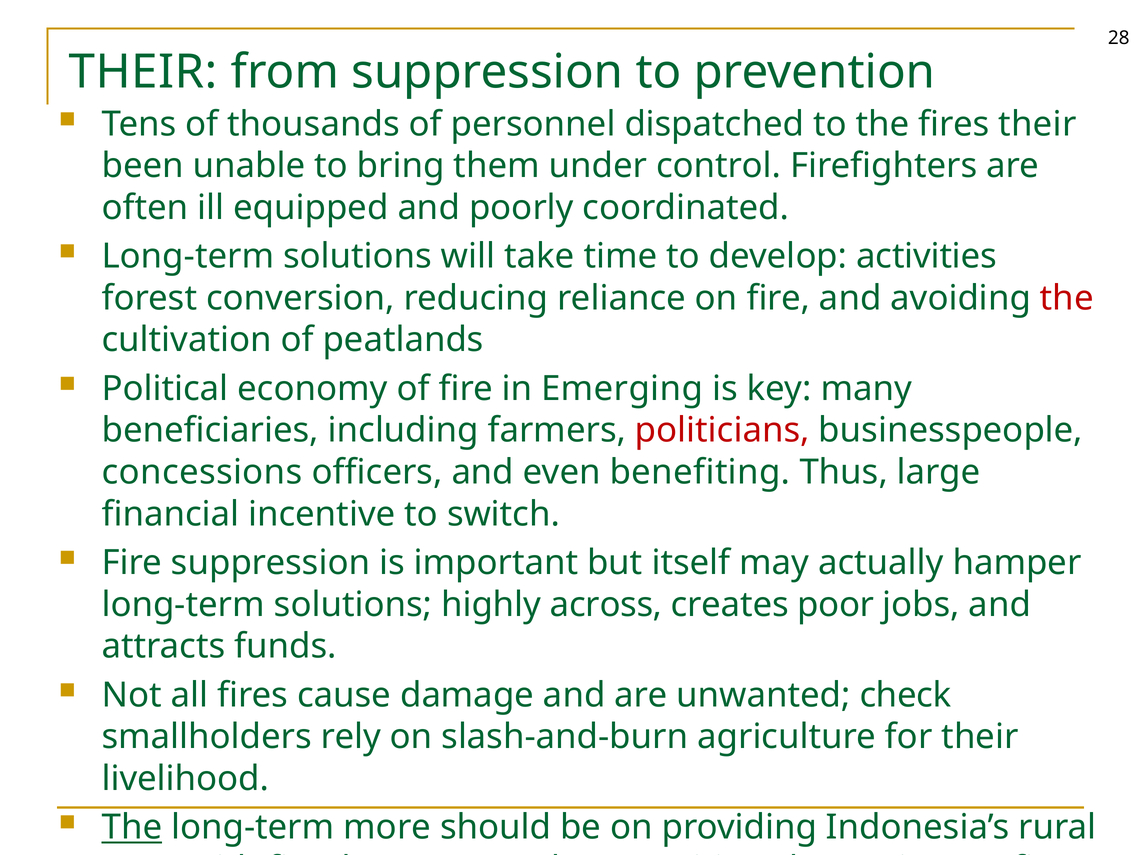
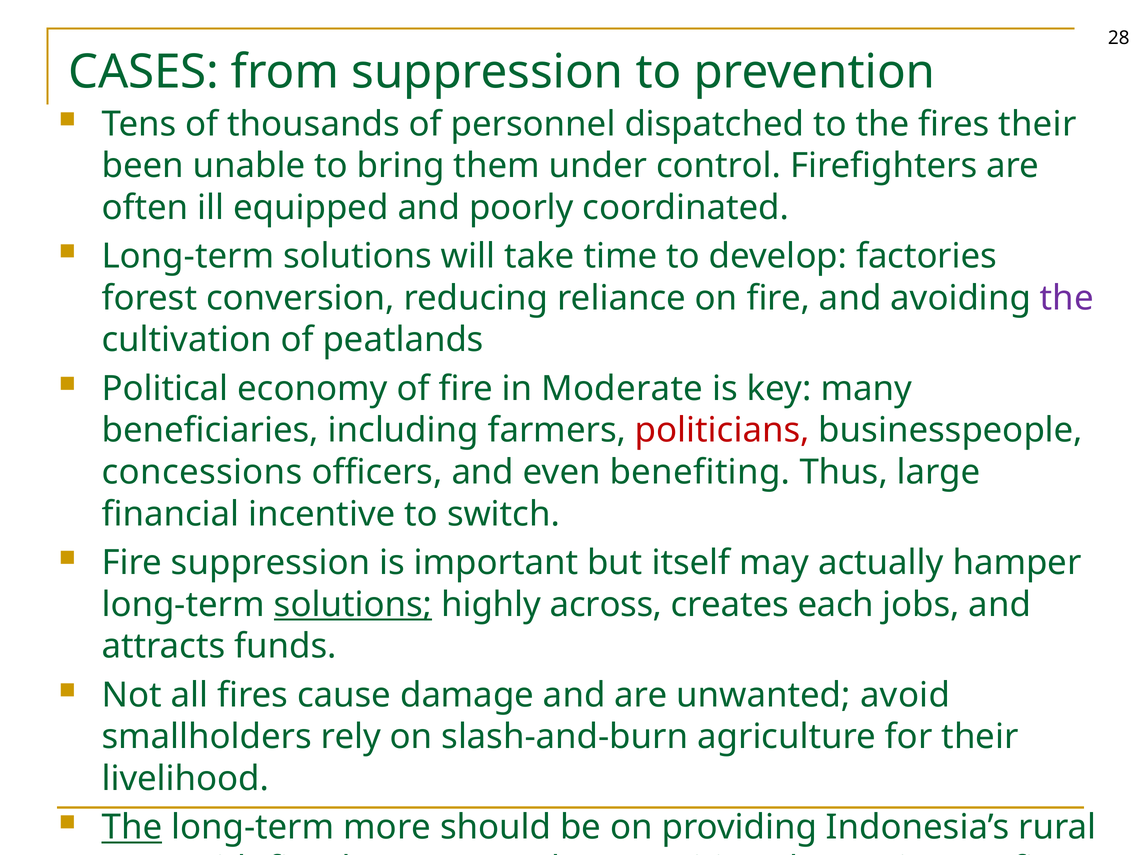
THEIR at (143, 72): THEIR -> CASES
activities: activities -> factories
the at (1067, 298) colour: red -> purple
Emerging: Emerging -> Moderate
solutions at (353, 605) underline: none -> present
creates poor: poor -> each
check: check -> avoid
